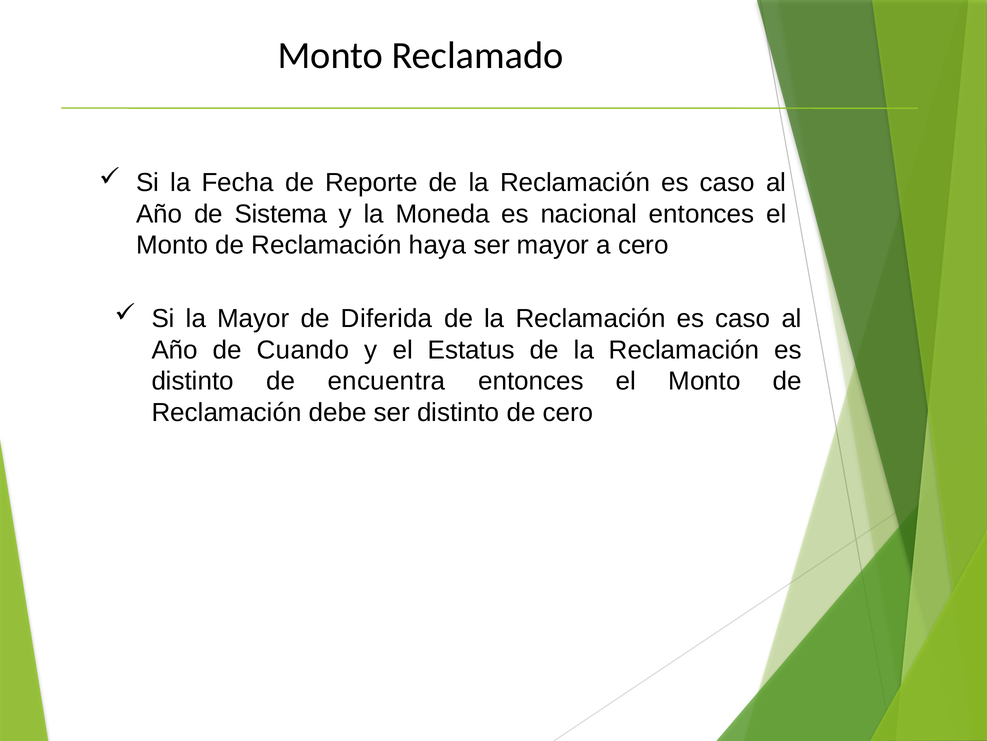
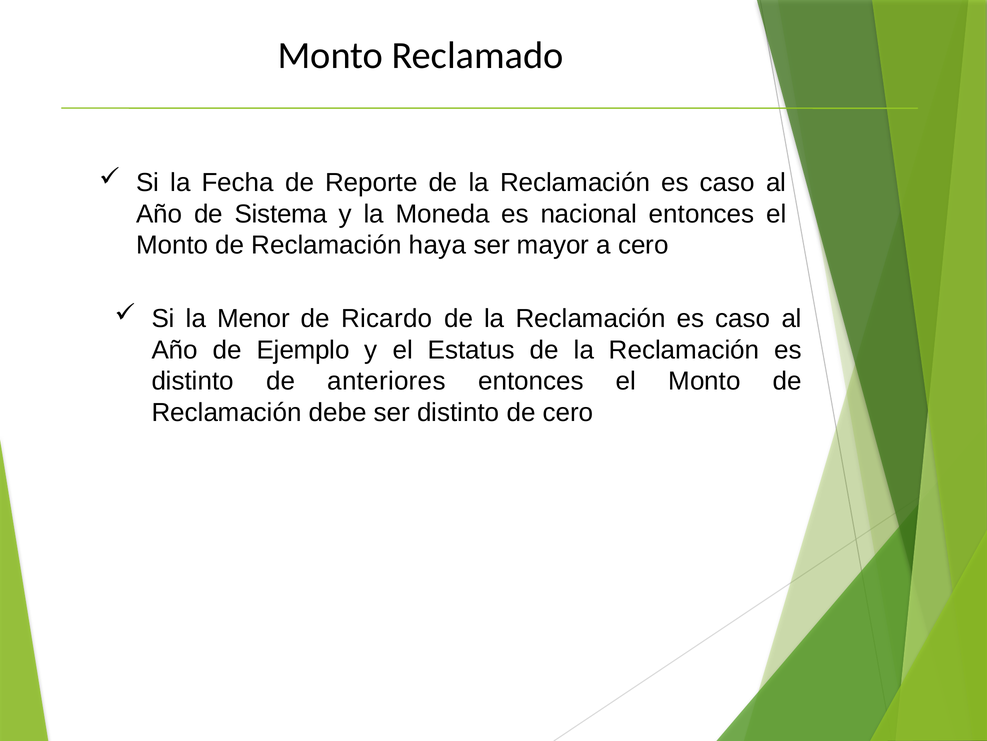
la Mayor: Mayor -> Menor
Diferida: Diferida -> Ricardo
Cuando: Cuando -> Ejemplo
encuentra: encuentra -> anteriores
